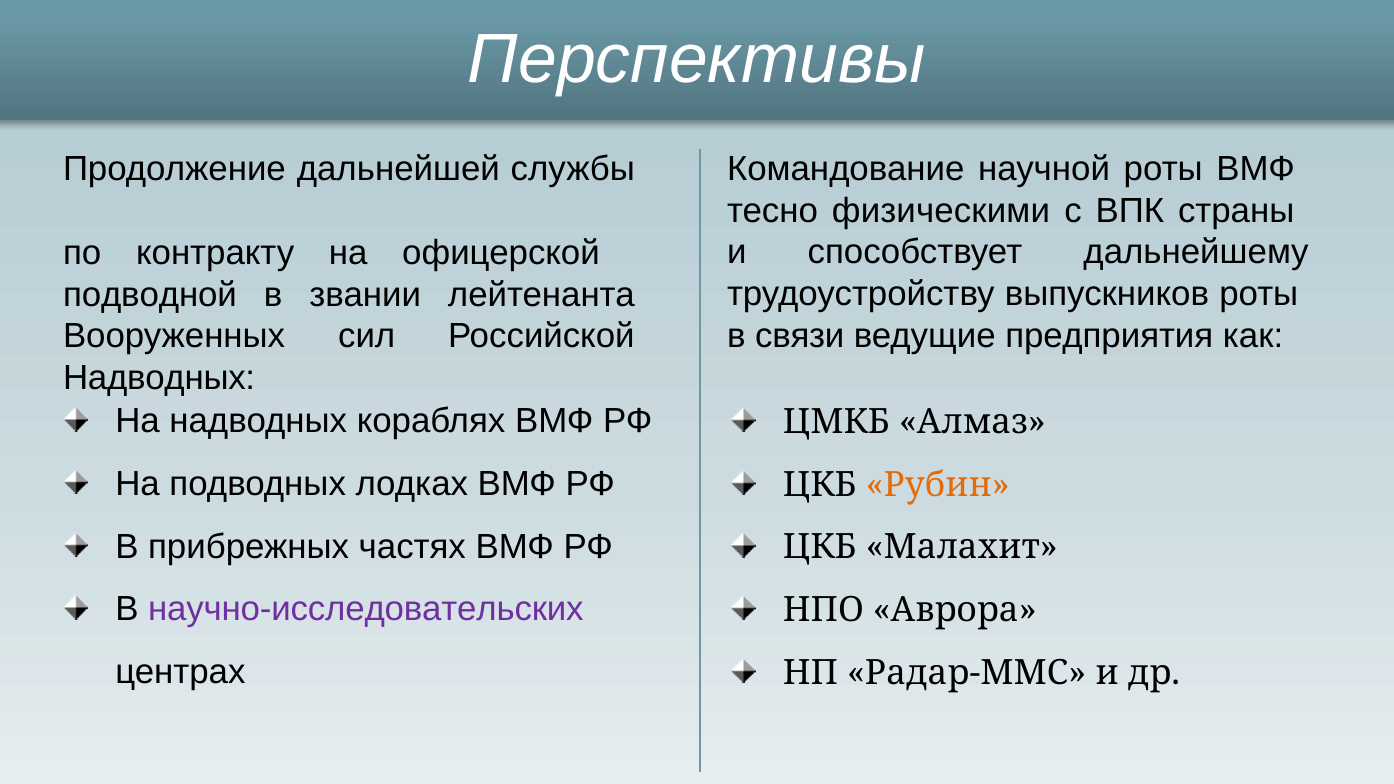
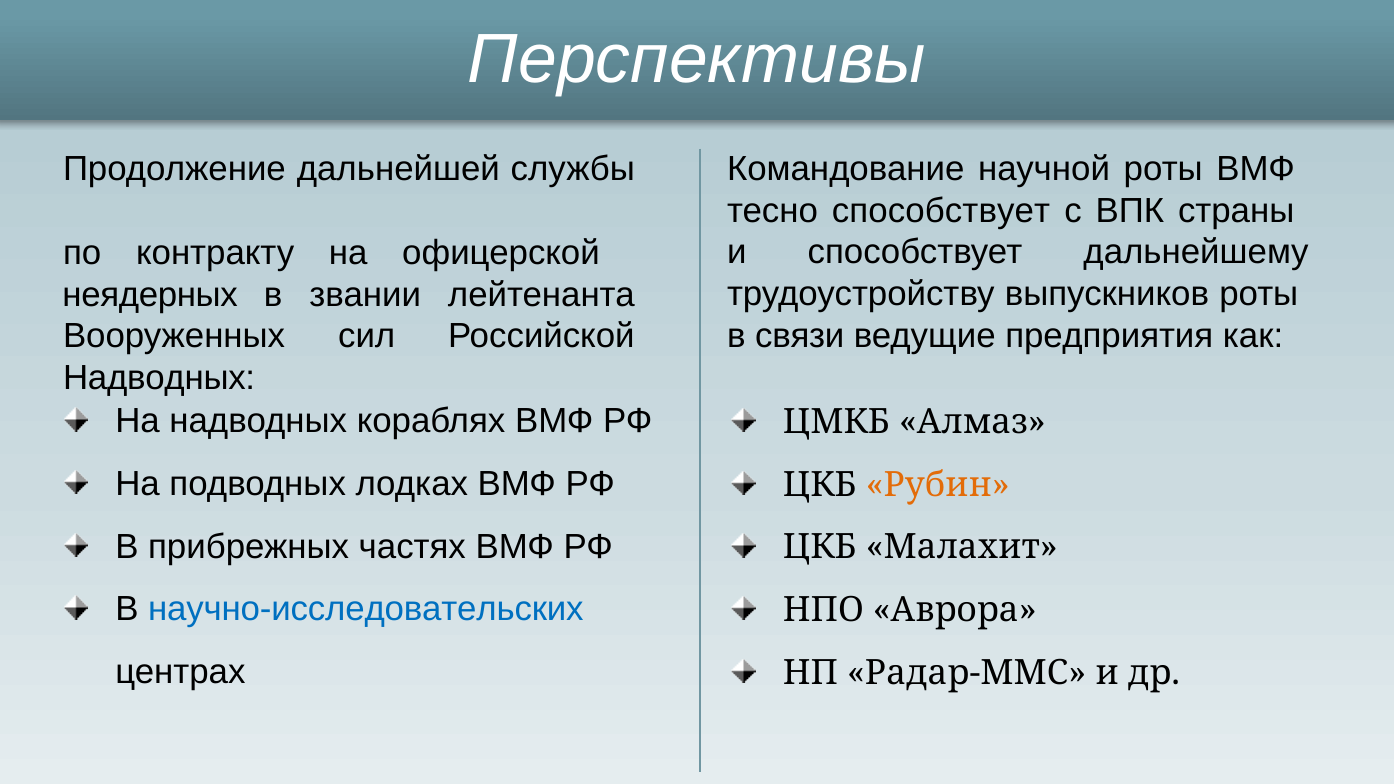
тесно физическими: физическими -> способствует
подводной: подводной -> неядерных
научно-исследовательских colour: purple -> blue
